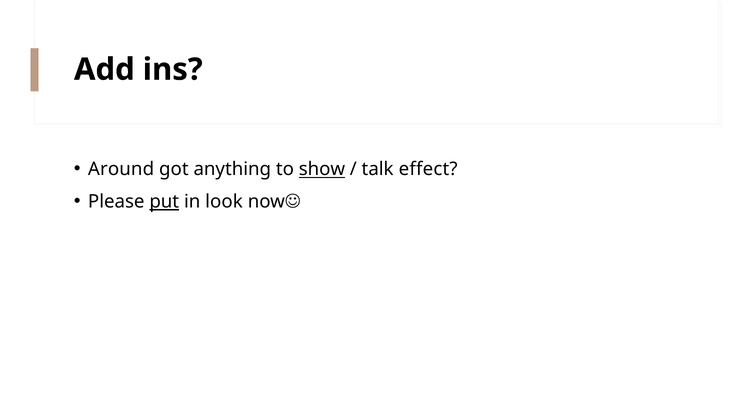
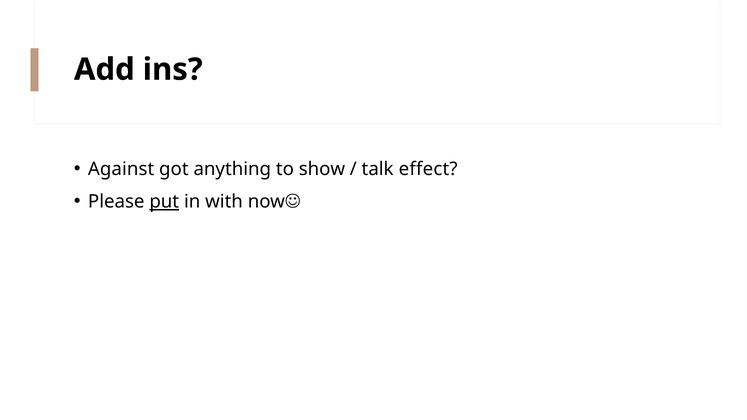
Around: Around -> Against
show underline: present -> none
look: look -> with
